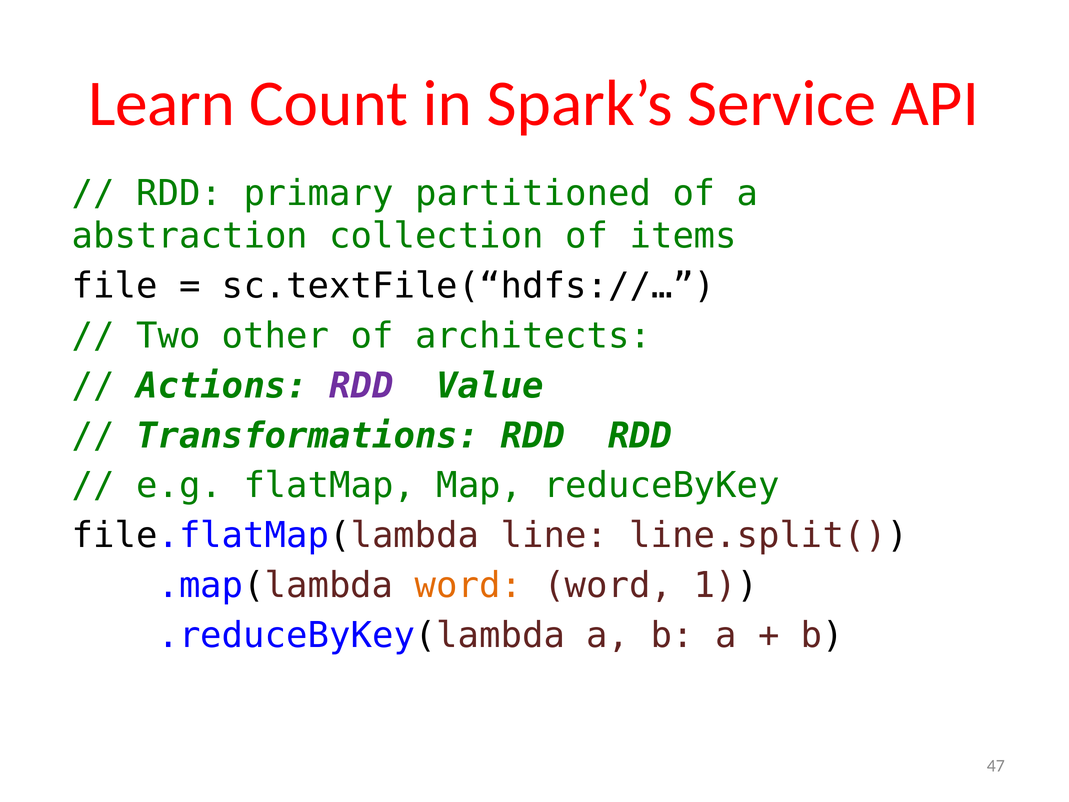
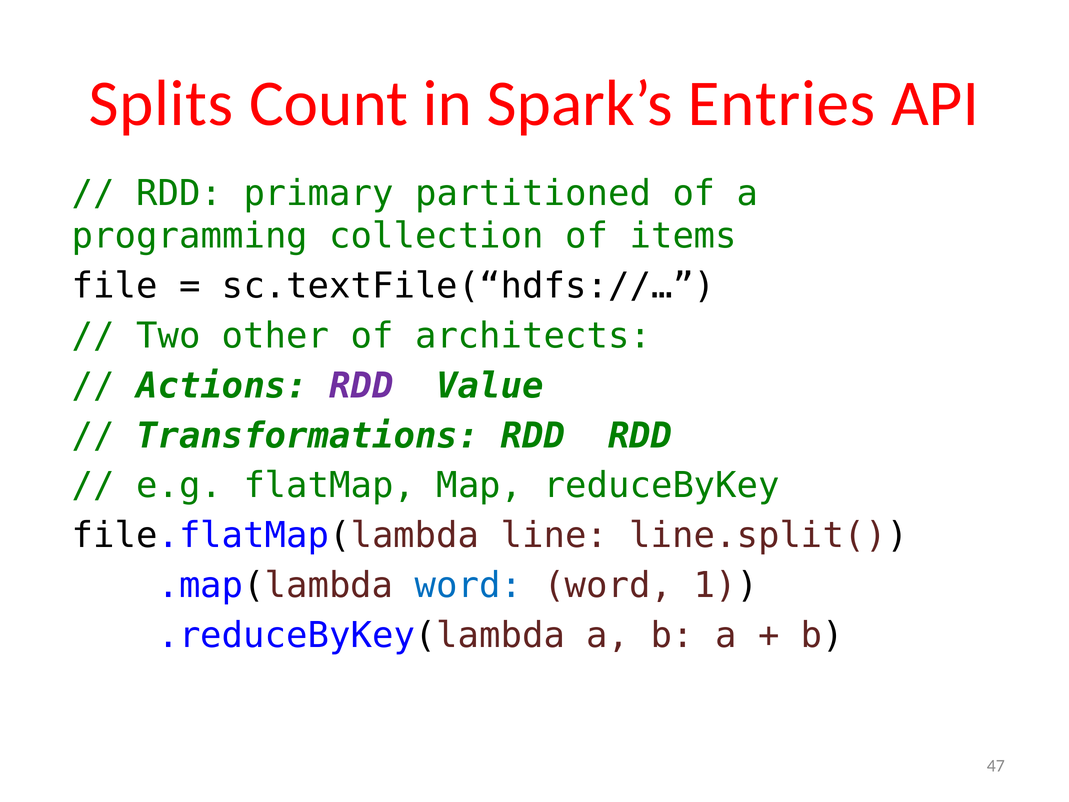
Learn: Learn -> Splits
Service: Service -> Entries
abstraction: abstraction -> programming
word at (468, 585) colour: orange -> blue
